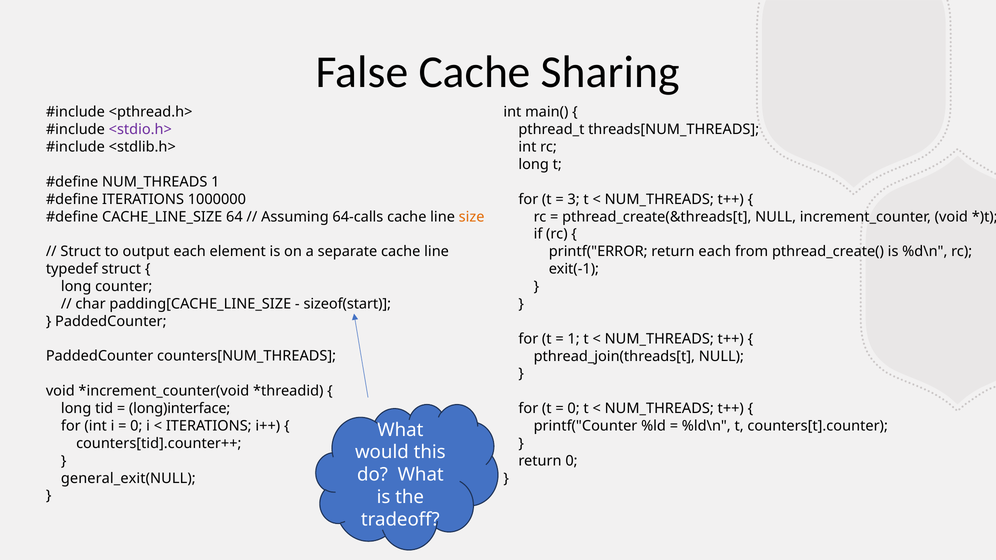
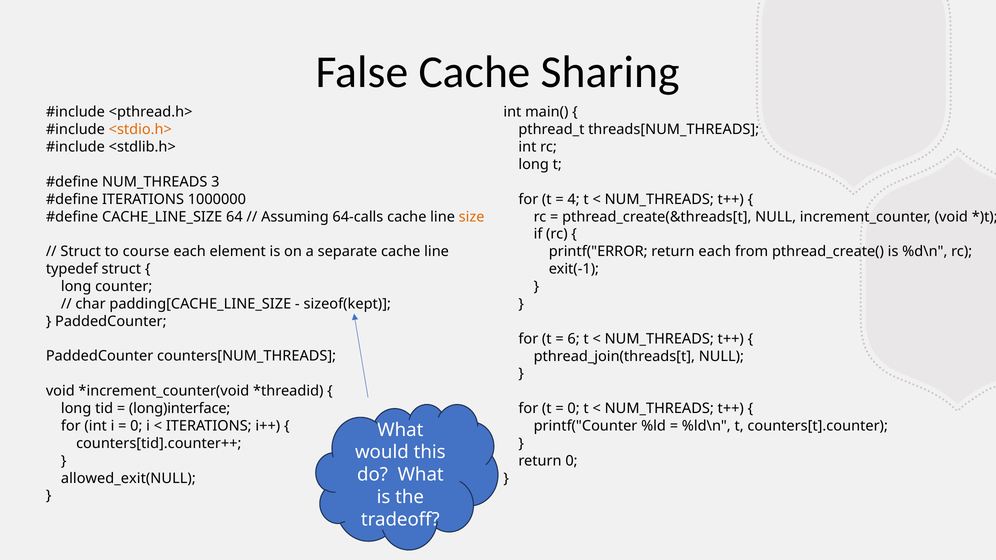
<stdio.h> colour: purple -> orange
NUM_THREADS 1: 1 -> 3
3: 3 -> 4
output: output -> course
sizeof(start: sizeof(start -> sizeof(kept
1 at (574, 339): 1 -> 6
general_exit(NULL: general_exit(NULL -> allowed_exit(NULL
